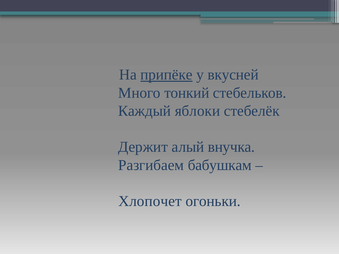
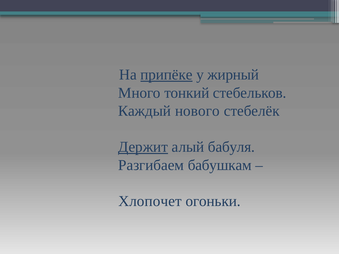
вкусней: вкусней -> жирный
яблоки: яблоки -> нового
Держит underline: none -> present
внучка: внучка -> бабуля
